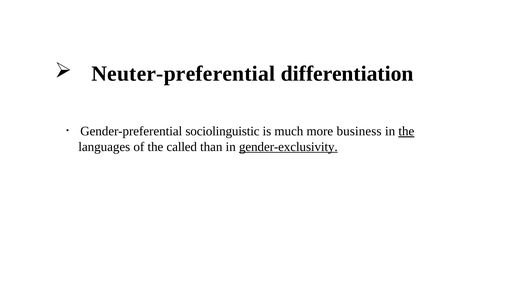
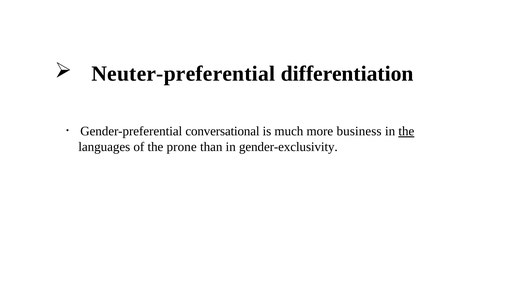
sociolinguistic: sociolinguistic -> conversational
called: called -> prone
gender-exclusivity underline: present -> none
